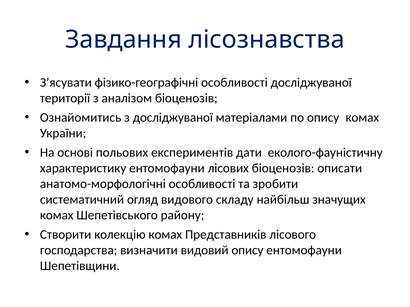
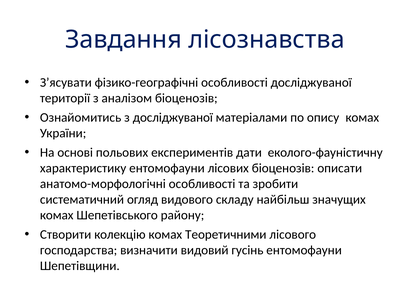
Представників: Представників -> Теоретичними
видовий опису: опису -> гусінь
